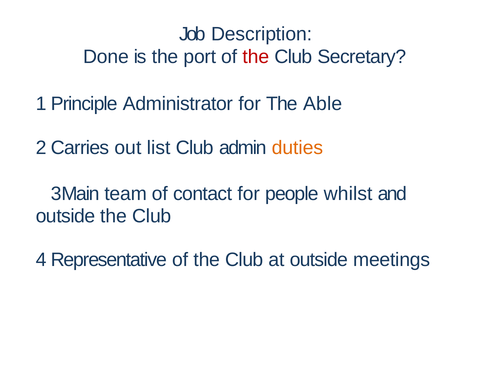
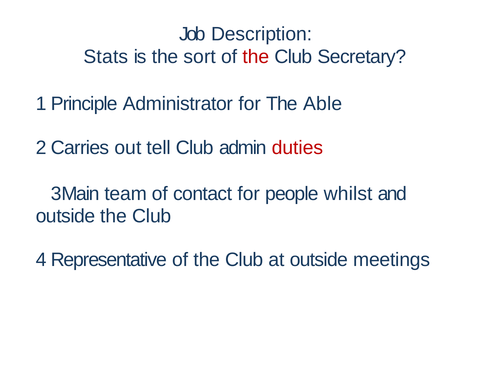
Done: Done -> Stats
port: port -> sort
list: list -> tell
duties colour: orange -> red
